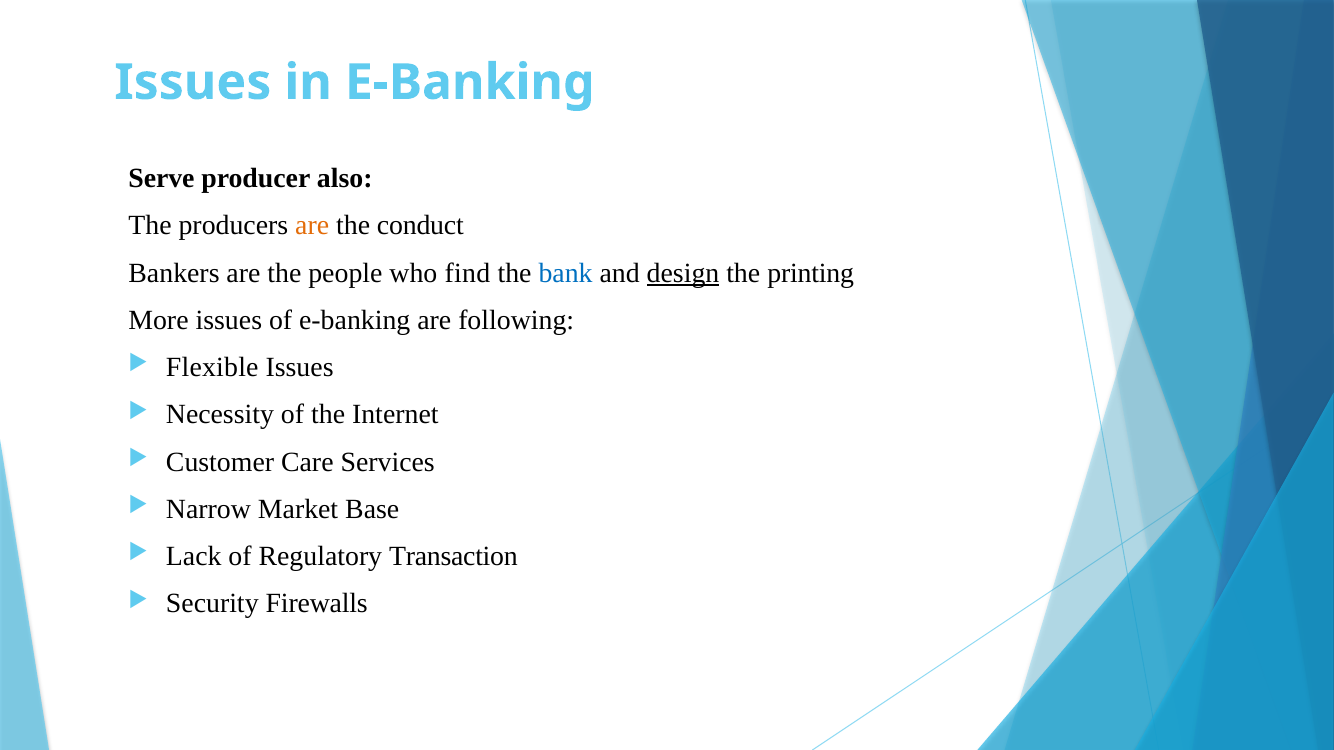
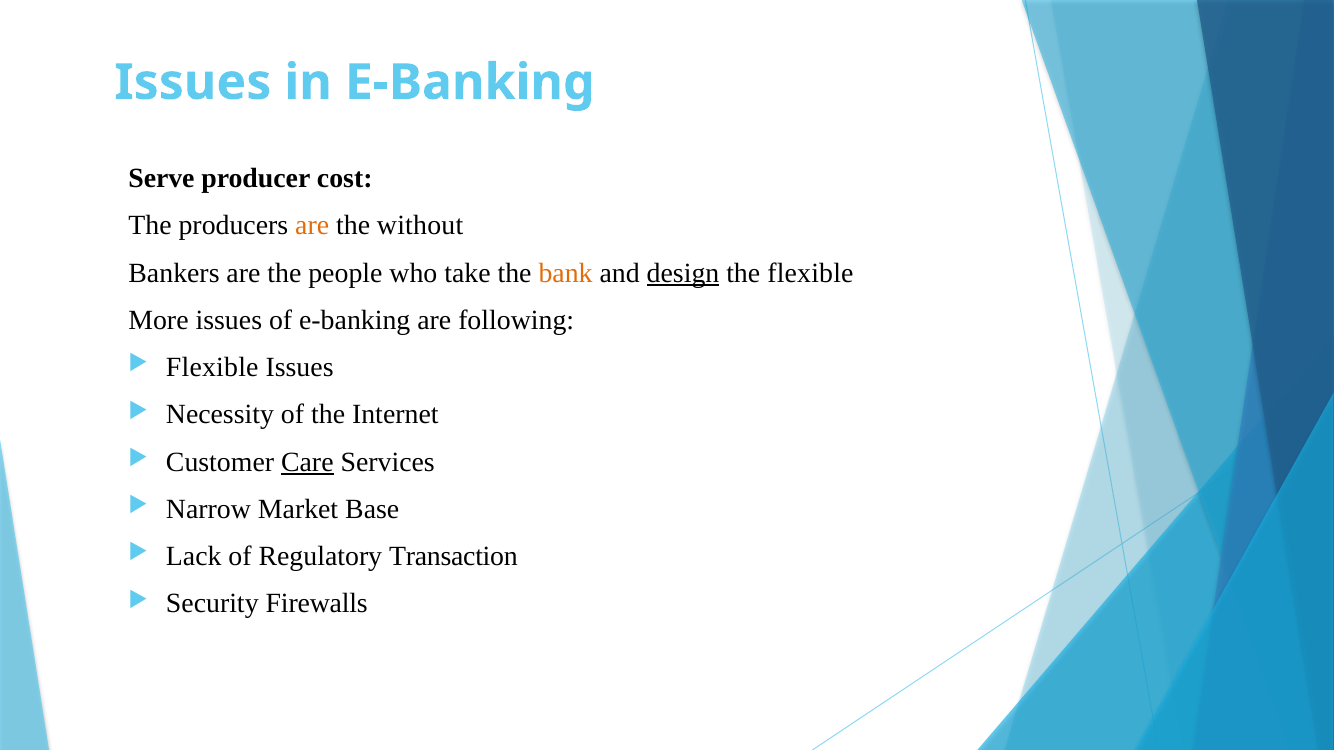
also: also -> cost
conduct: conduct -> without
find: find -> take
bank colour: blue -> orange
the printing: printing -> flexible
Care underline: none -> present
